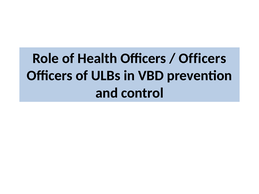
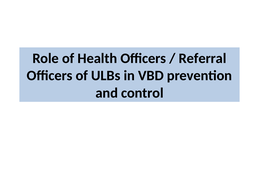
Officers at (202, 58): Officers -> Referral
